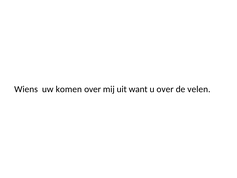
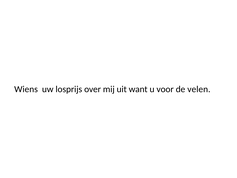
komen: komen -> losprijs
u over: over -> voor
